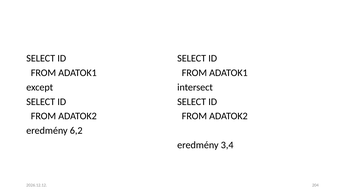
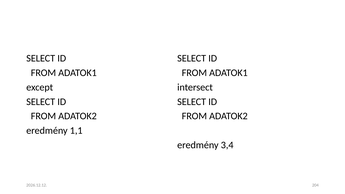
6,2: 6,2 -> 1,1
